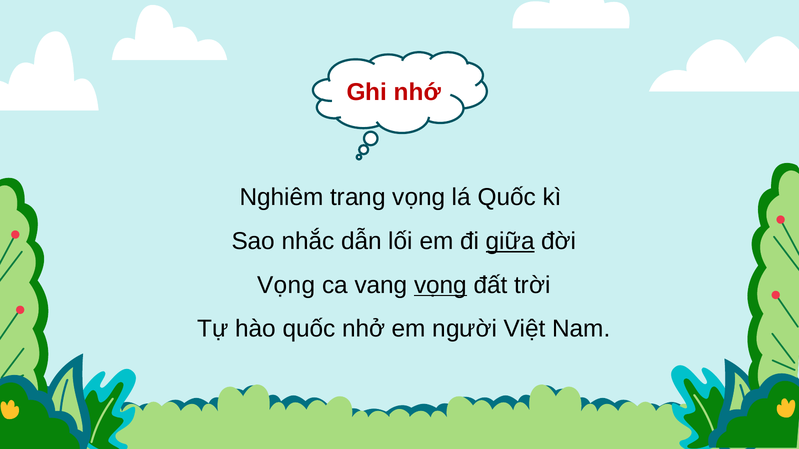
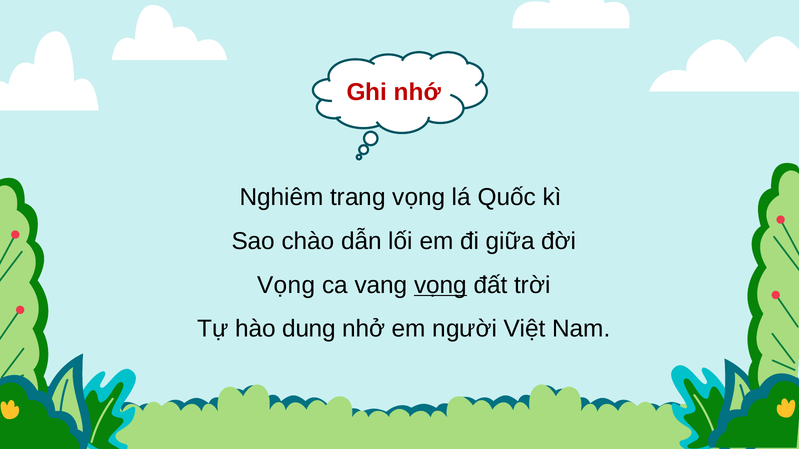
nhắc: nhắc -> chào
giữa underline: present -> none
hào quốc: quốc -> dung
